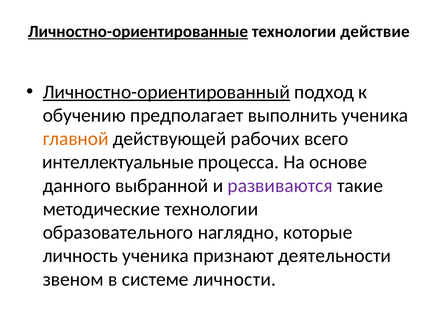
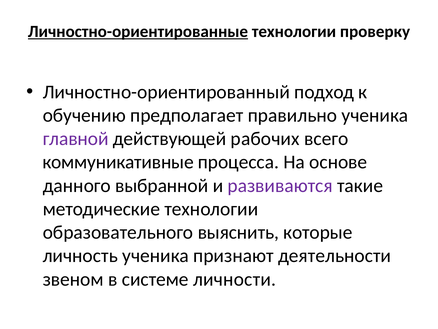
действие: действие -> проверку
Личностно-ориентированный underline: present -> none
выполнить: выполнить -> правильно
главной colour: orange -> purple
интеллектуальные: интеллектуальные -> коммуникативные
наглядно: наглядно -> выяснить
